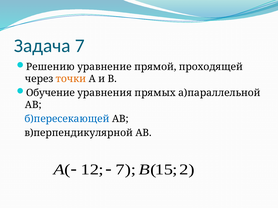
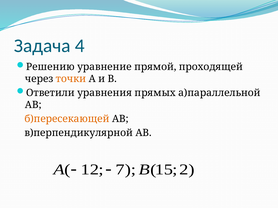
Задача 7: 7 -> 4
Обучение: Обучение -> Ответили
б)пересекающей colour: blue -> orange
